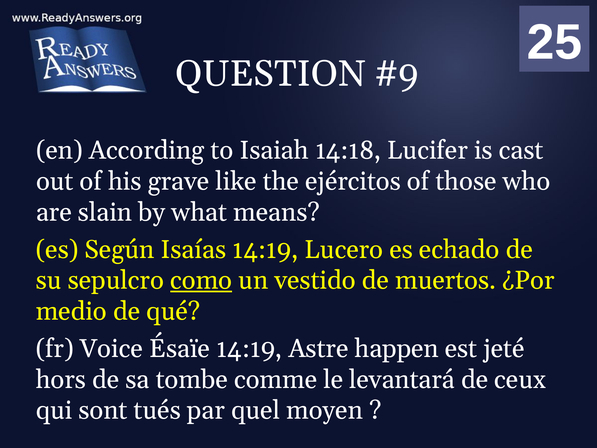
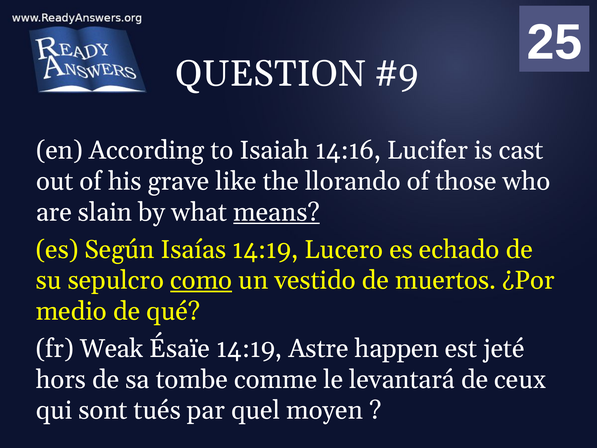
14:18: 14:18 -> 14:16
ejércitos: ejércitos -> llorando
means underline: none -> present
Voice: Voice -> Weak
